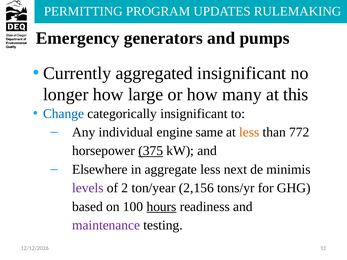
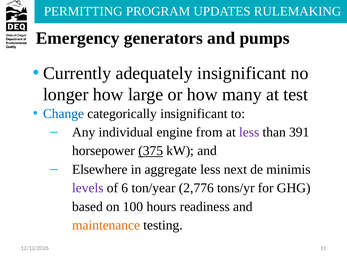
aggregated: aggregated -> adequately
this: this -> test
same: same -> from
less at (249, 132) colour: orange -> purple
772: 772 -> 391
2: 2 -> 6
2,156: 2,156 -> 2,776
hours underline: present -> none
maintenance colour: purple -> orange
